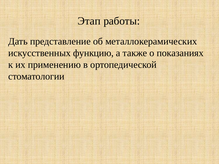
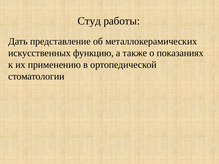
Этап: Этап -> Студ
